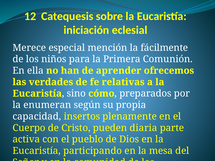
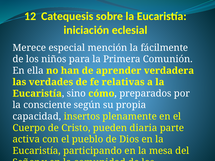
ofrecemos: ofrecemos -> verdadera
enumeran: enumeran -> consciente
